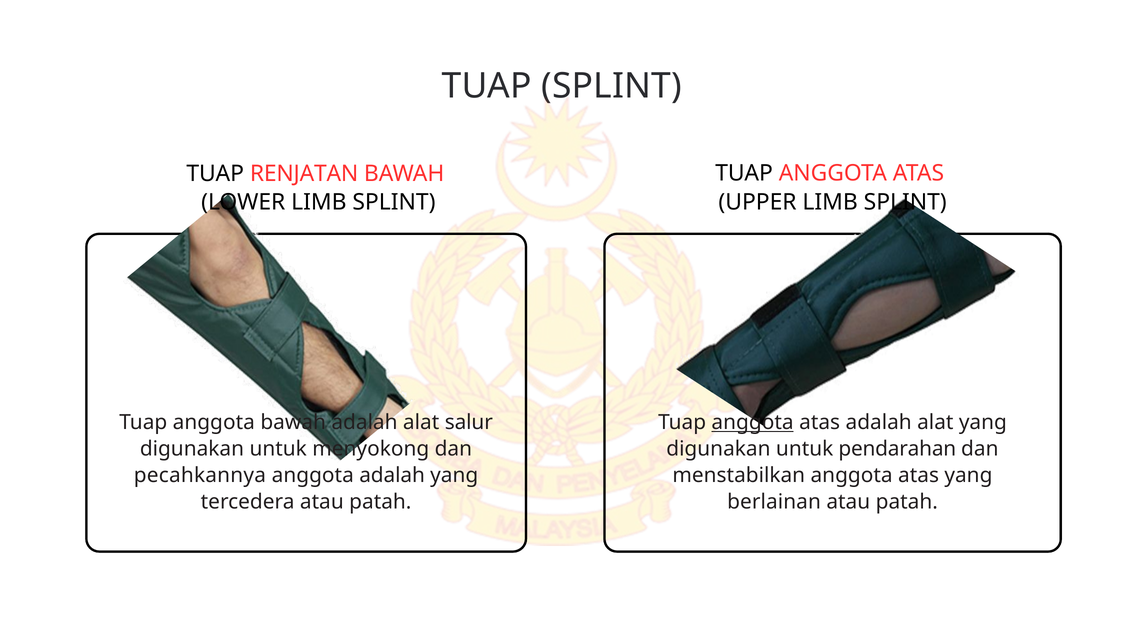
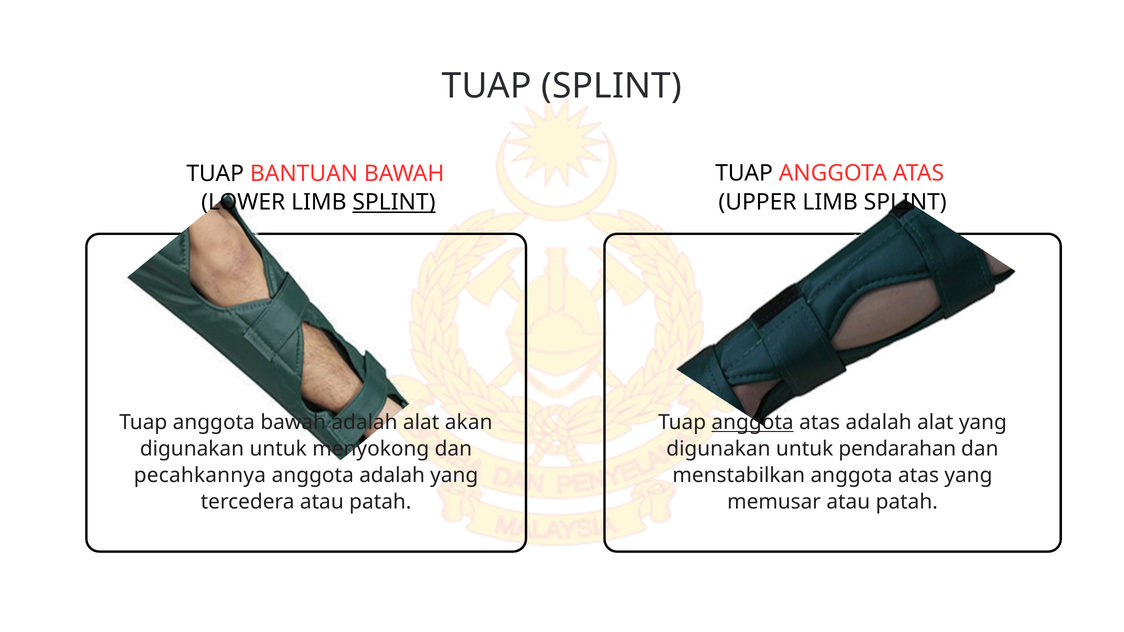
RENJATAN: RENJATAN -> BANTUAN
SPLINT at (394, 202) underline: none -> present
salur: salur -> akan
berlainan: berlainan -> memusar
